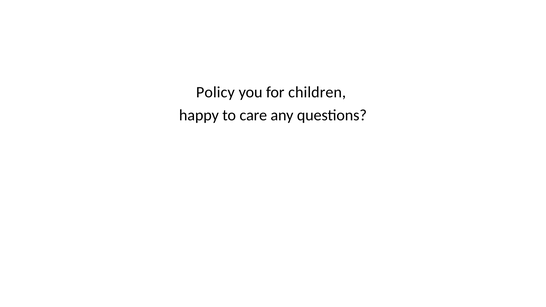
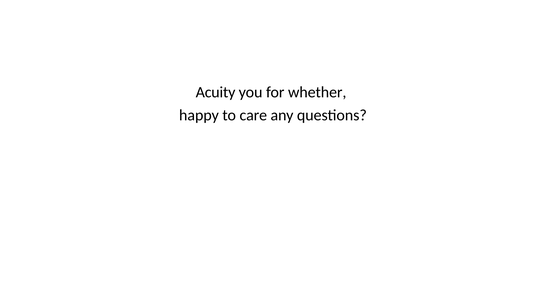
Policy: Policy -> Acuity
children: children -> whether
